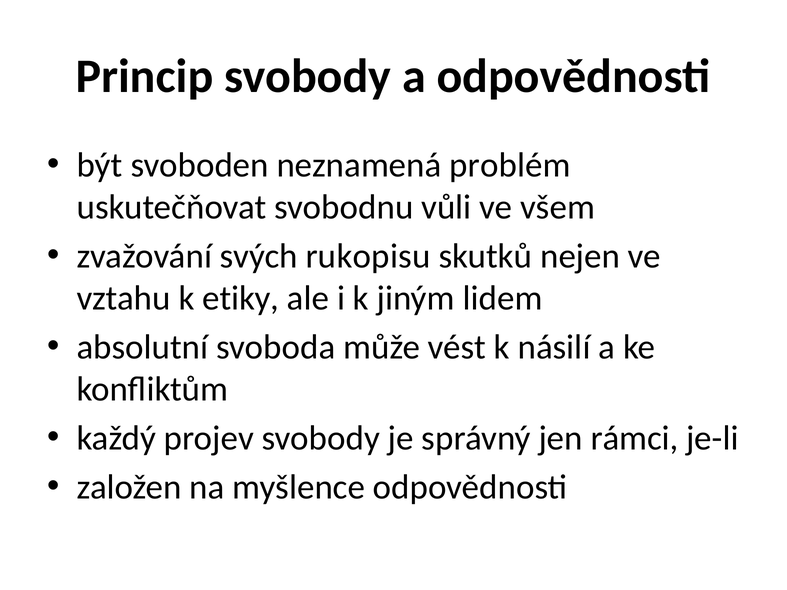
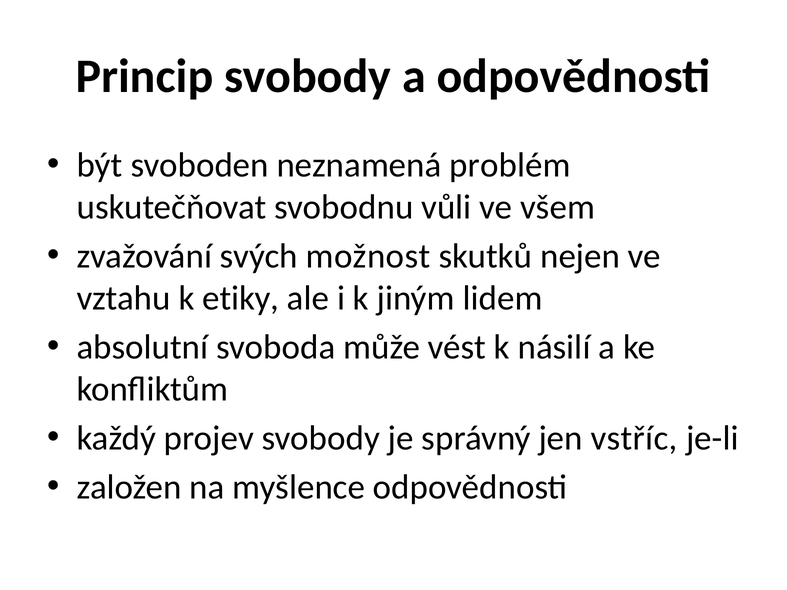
rukopisu: rukopisu -> možnost
rámci: rámci -> vstříc
